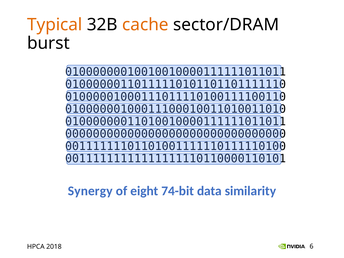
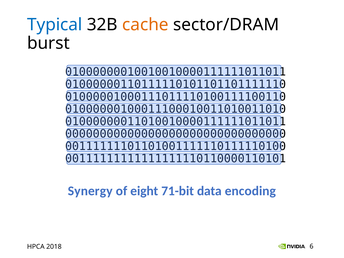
Typical colour: orange -> blue
74-bit: 74-bit -> 71-bit
similarity: similarity -> encoding
